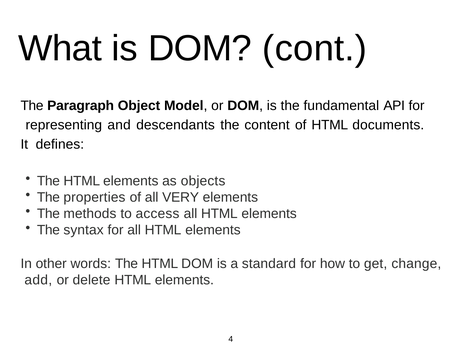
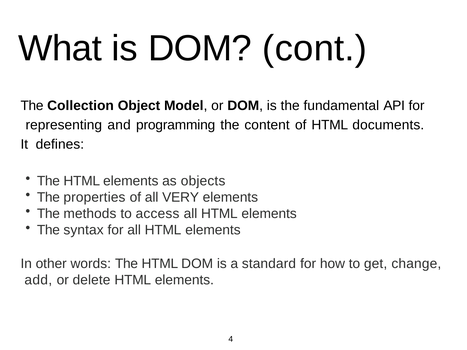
Paragraph: Paragraph -> Collection
descendants: descendants -> programming
